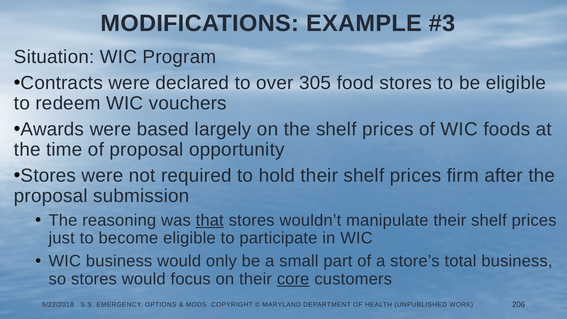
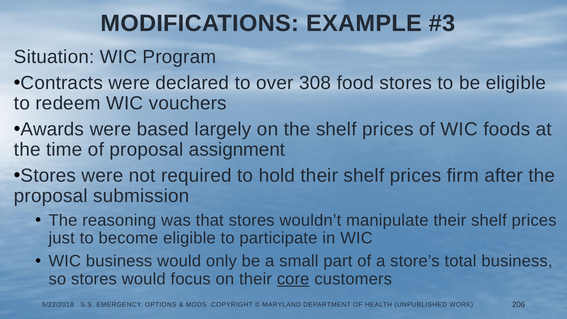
305: 305 -> 308
opportunity: opportunity -> assignment
that underline: present -> none
